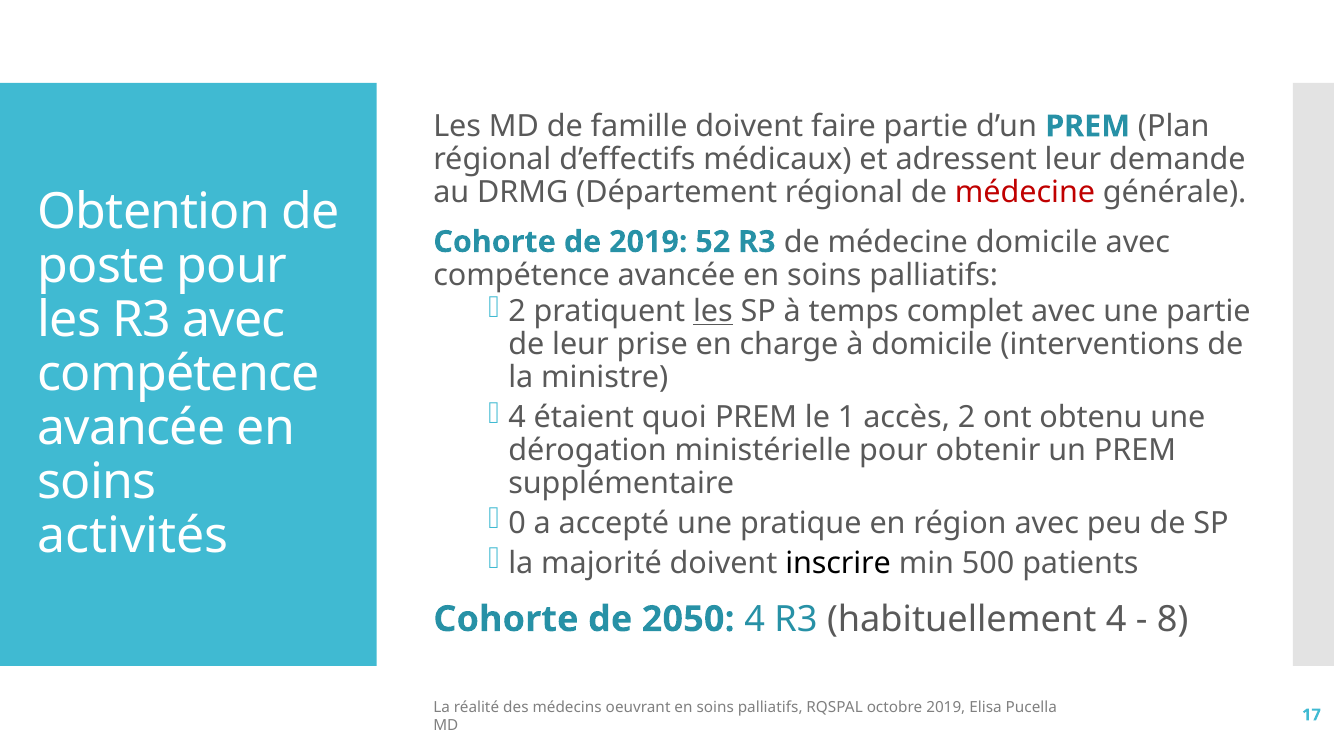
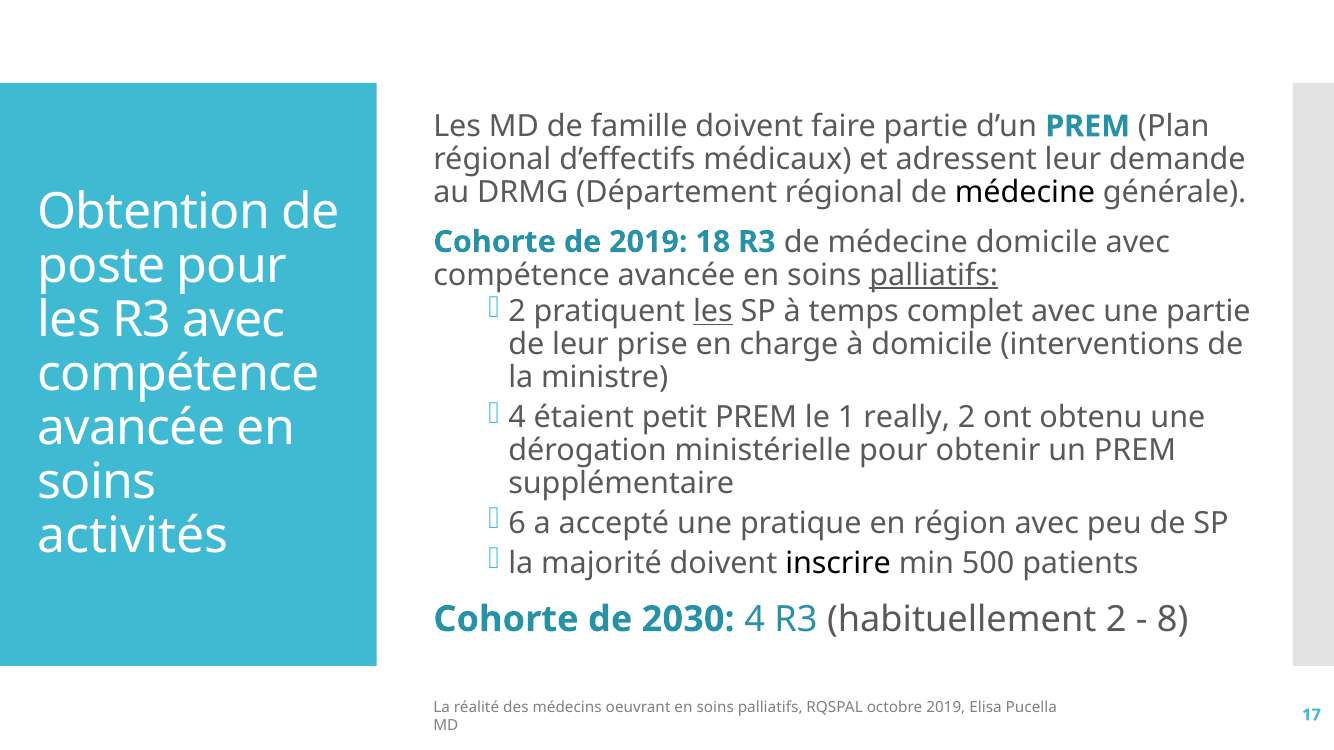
médecine at (1025, 192) colour: red -> black
52: 52 -> 18
palliatifs at (934, 275) underline: none -> present
quoi: quoi -> petit
accès: accès -> really
0: 0 -> 6
2050: 2050 -> 2030
habituellement 4: 4 -> 2
